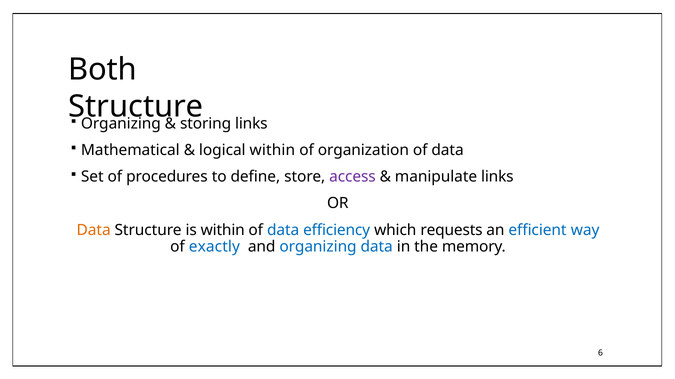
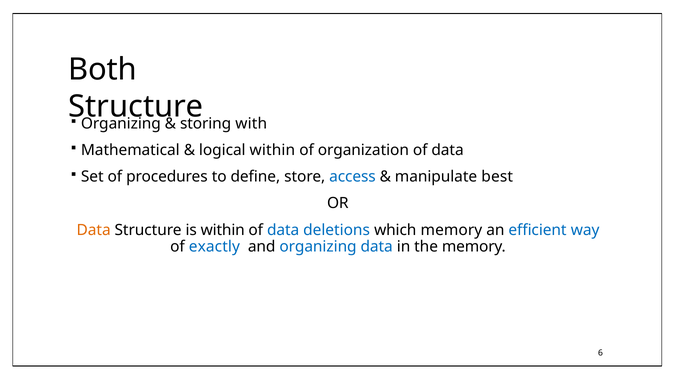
storing links: links -> with
access colour: purple -> blue
manipulate links: links -> best
efficiency: efficiency -> deletions
which requests: requests -> memory
